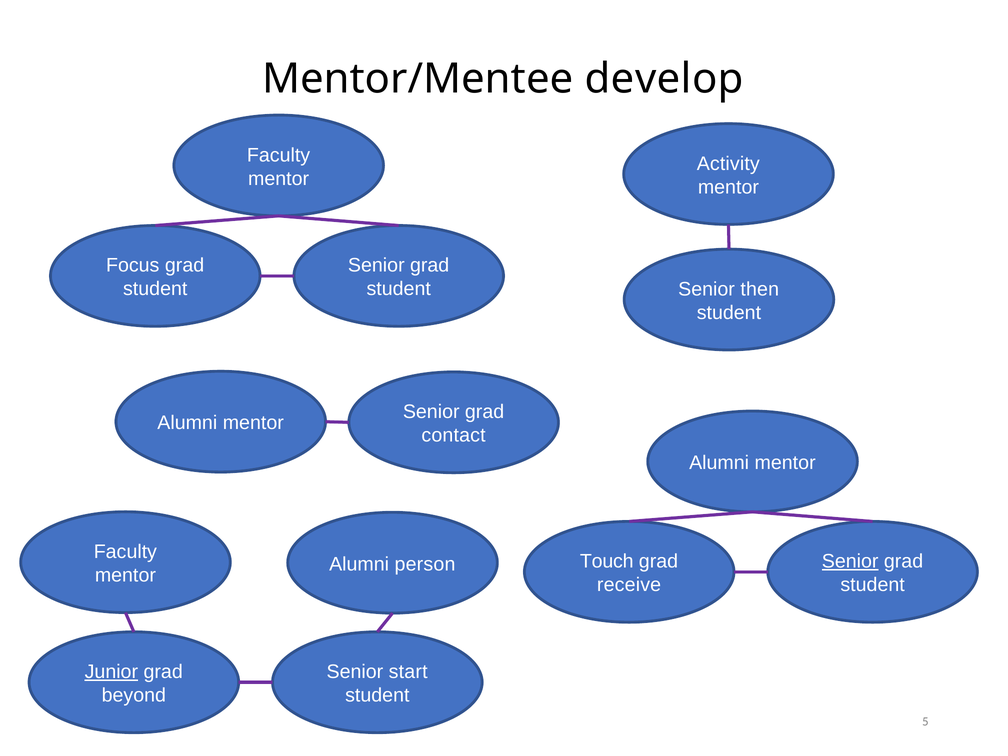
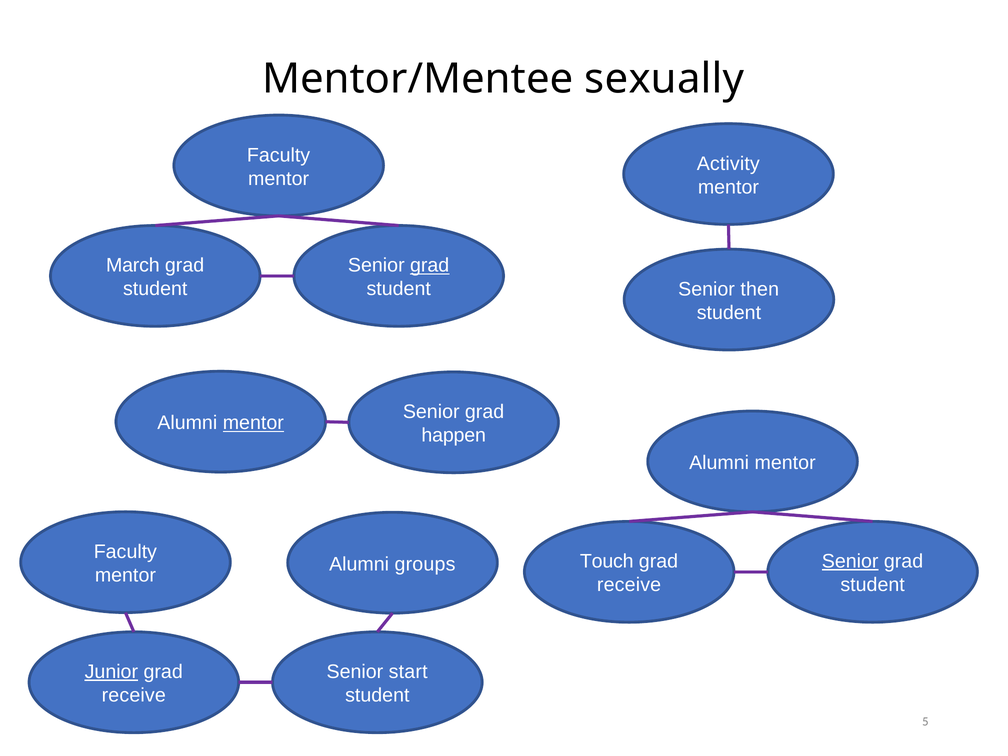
develop: develop -> sexually
Focus: Focus -> March
grad at (430, 265) underline: none -> present
mentor at (253, 423) underline: none -> present
contact: contact -> happen
person: person -> groups
beyond at (134, 695): beyond -> receive
